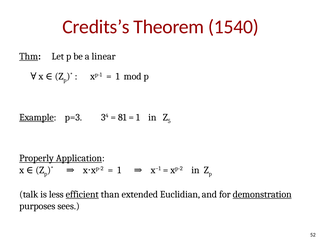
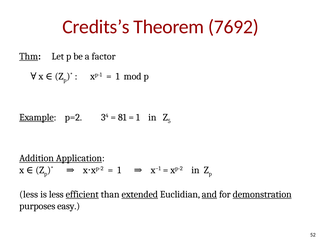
1540: 1540 -> 7692
linear: linear -> factor
p=3: p=3 -> p=2
Properly: Properly -> Addition
talk at (29, 194): talk -> less
extended underline: none -> present
and underline: none -> present
sees: sees -> easy
